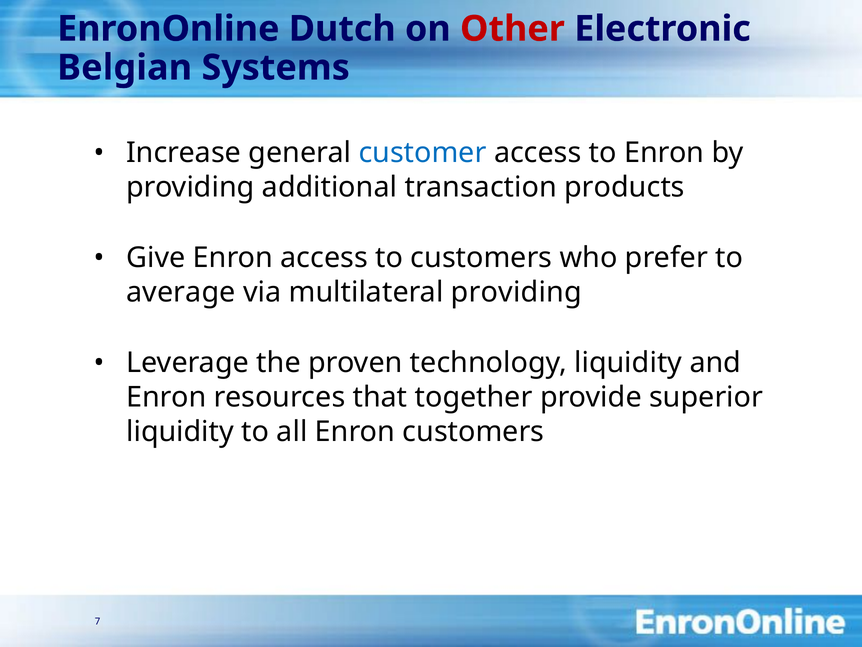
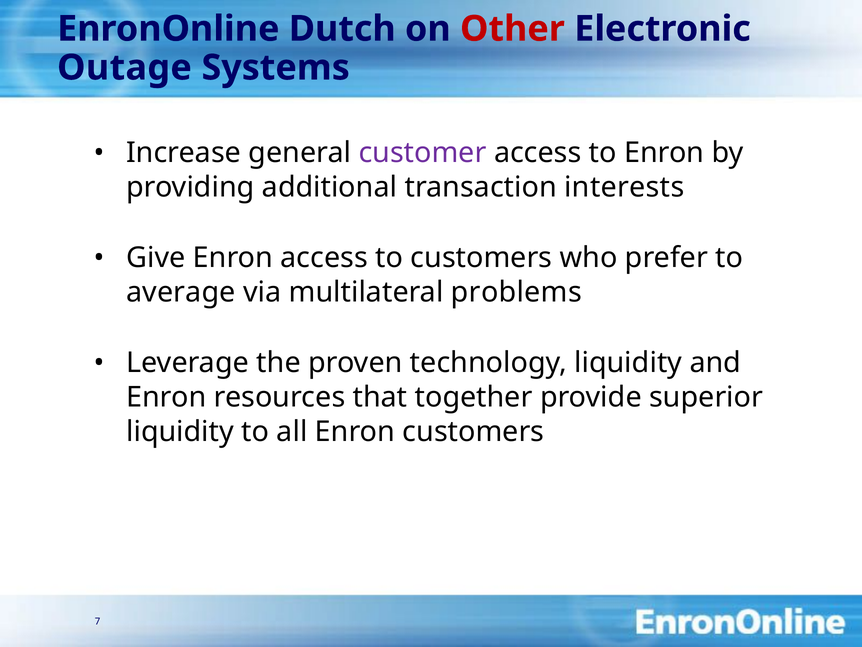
Belgian: Belgian -> Outage
customer colour: blue -> purple
products: products -> interests
multilateral providing: providing -> problems
